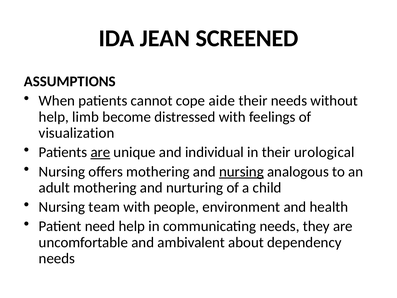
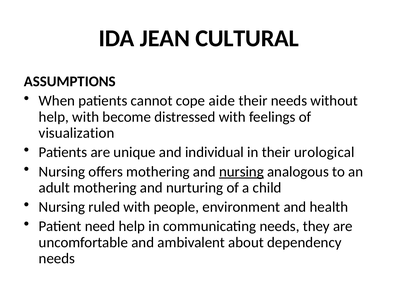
SCREENED: SCREENED -> CULTURAL
help limb: limb -> with
are at (100, 152) underline: present -> none
team: team -> ruled
